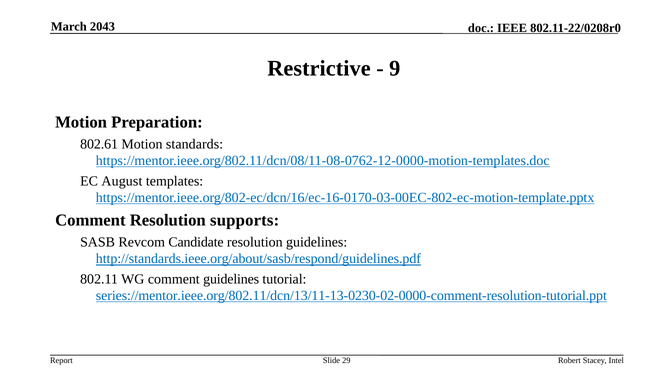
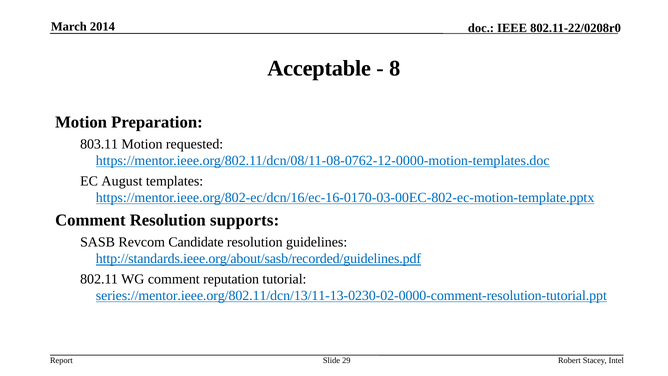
2043: 2043 -> 2014
Restrictive: Restrictive -> Acceptable
9: 9 -> 8
802.61: 802.61 -> 803.11
standards: standards -> requested
http://standards.ieee.org/about/sasb/respond/guidelines.pdf: http://standards.ieee.org/about/sasb/respond/guidelines.pdf -> http://standards.ieee.org/about/sasb/recorded/guidelines.pdf
comment guidelines: guidelines -> reputation
